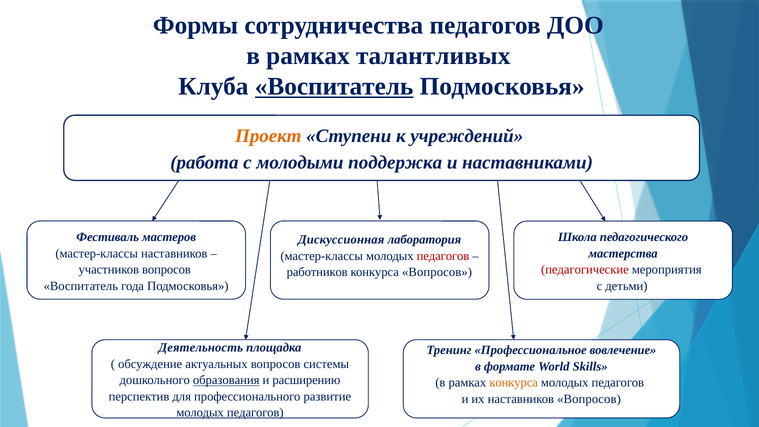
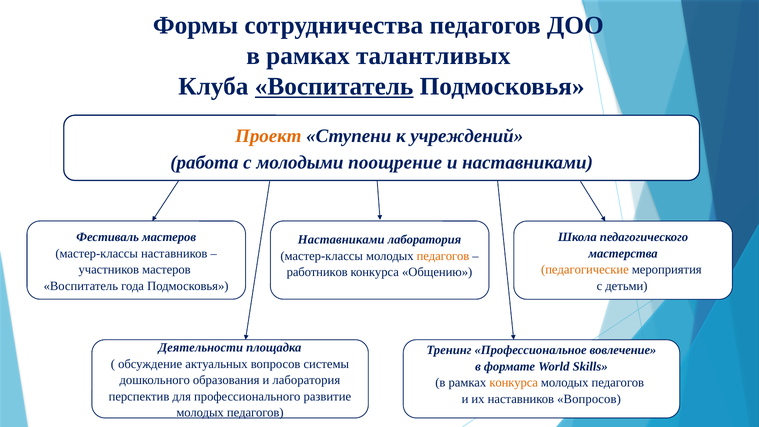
поддержка: поддержка -> поощрение
Дискуссионная at (341, 240): Дискуссионная -> Наставниками
педагогов at (443, 256) colour: red -> orange
участников вопросов: вопросов -> мастеров
педагогические colour: red -> orange
конкурса Вопросов: Вопросов -> Общению
Деятельность: Деятельность -> Деятельности
образования underline: present -> none
и расширению: расширению -> лаборатория
